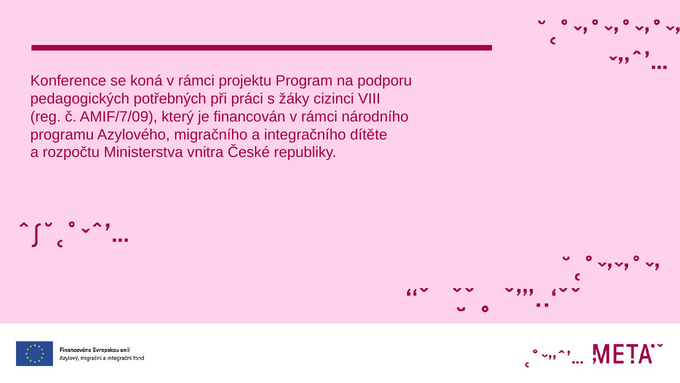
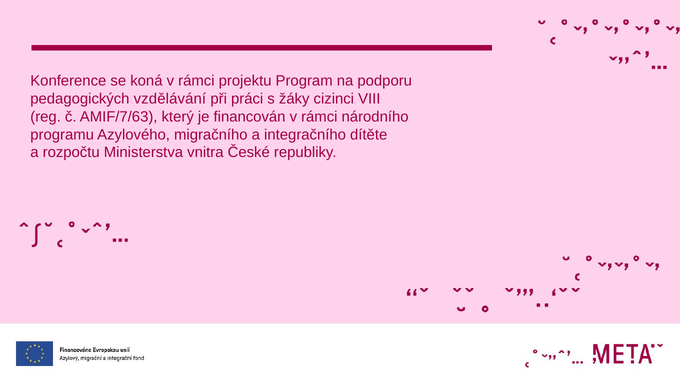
potřebných: potřebných -> vzdělávání
AMIF/7/09: AMIF/7/09 -> AMIF/7/63
